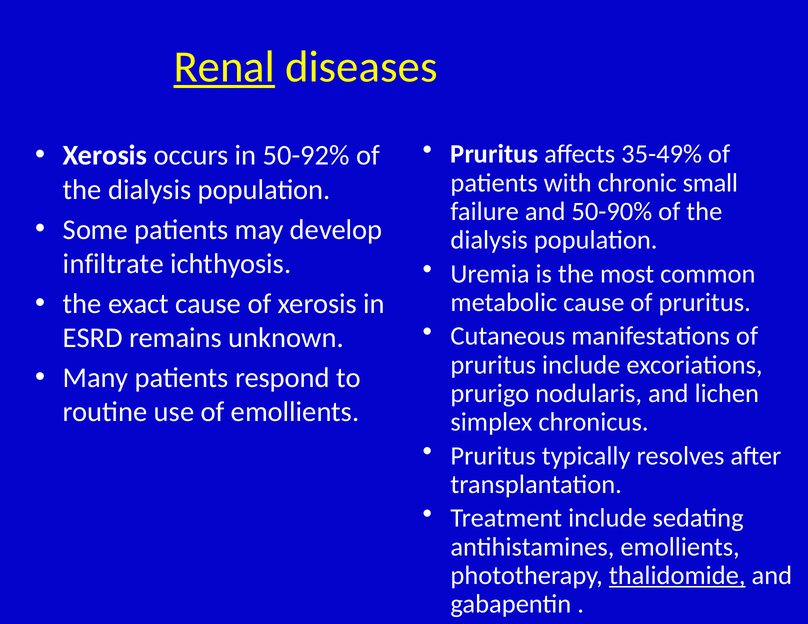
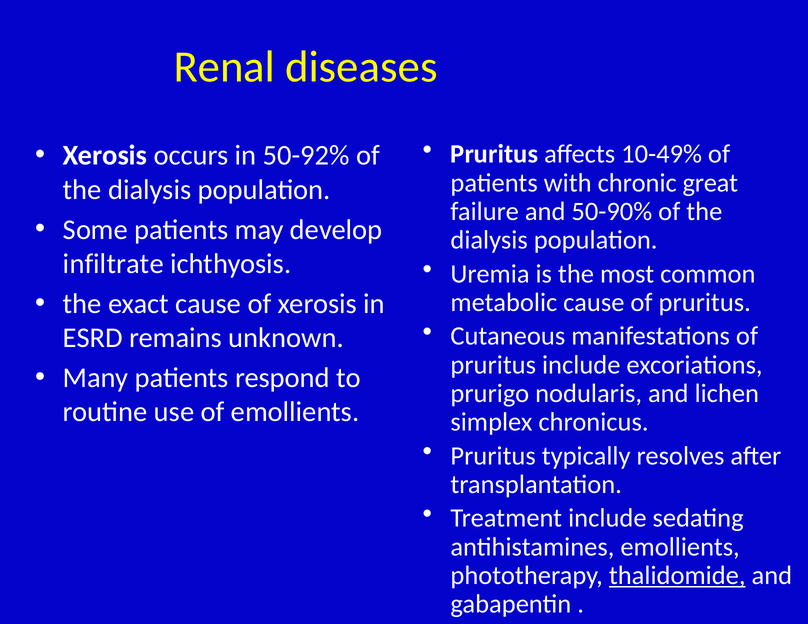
Renal underline: present -> none
35-49%: 35-49% -> 10-49%
small: small -> great
